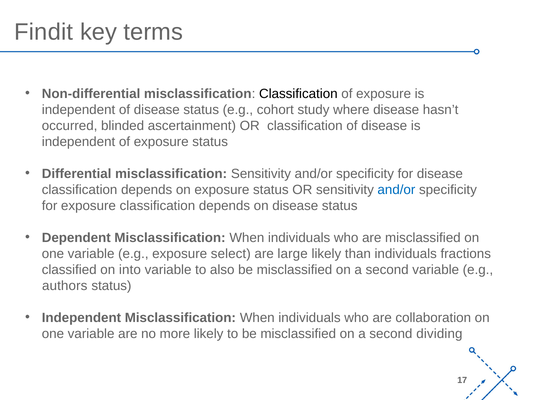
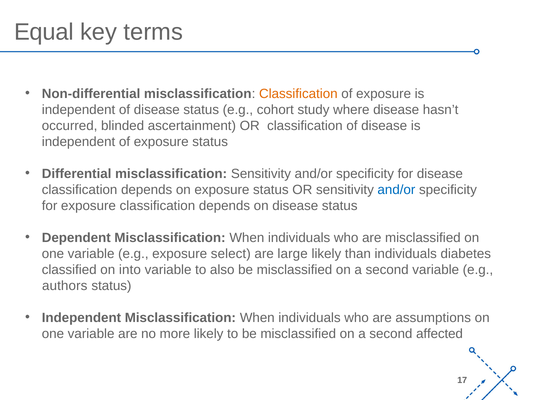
Findit: Findit -> Equal
Classification at (298, 94) colour: black -> orange
fractions: fractions -> diabetes
collaboration: collaboration -> assumptions
dividing: dividing -> affected
